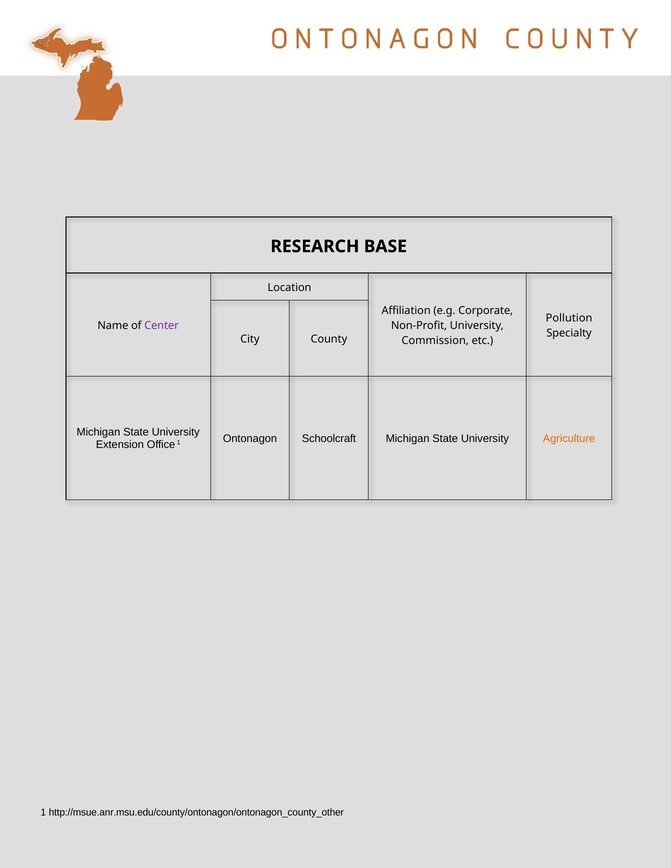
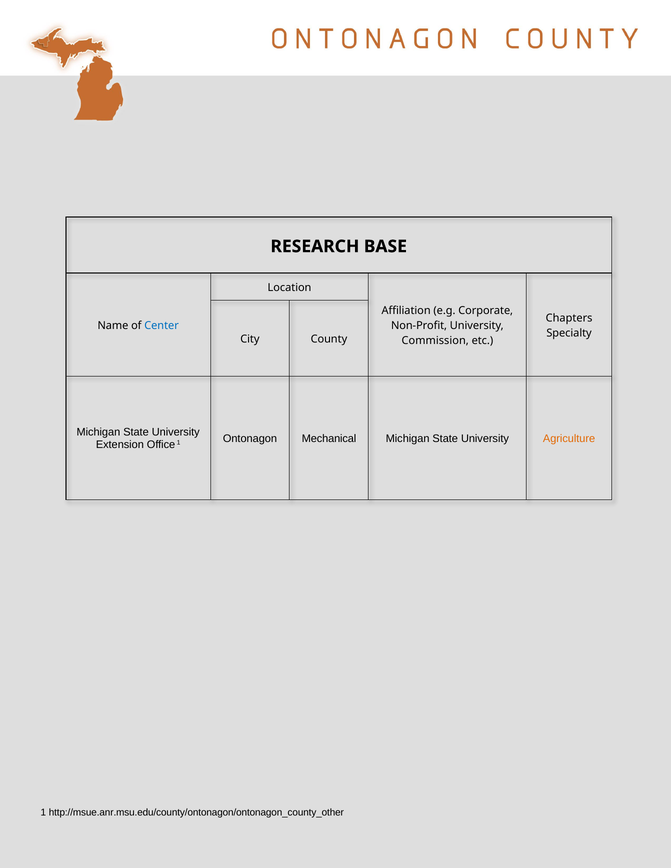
Pollution: Pollution -> Chapters
Center colour: purple -> blue
Schoolcraft: Schoolcraft -> Mechanical
